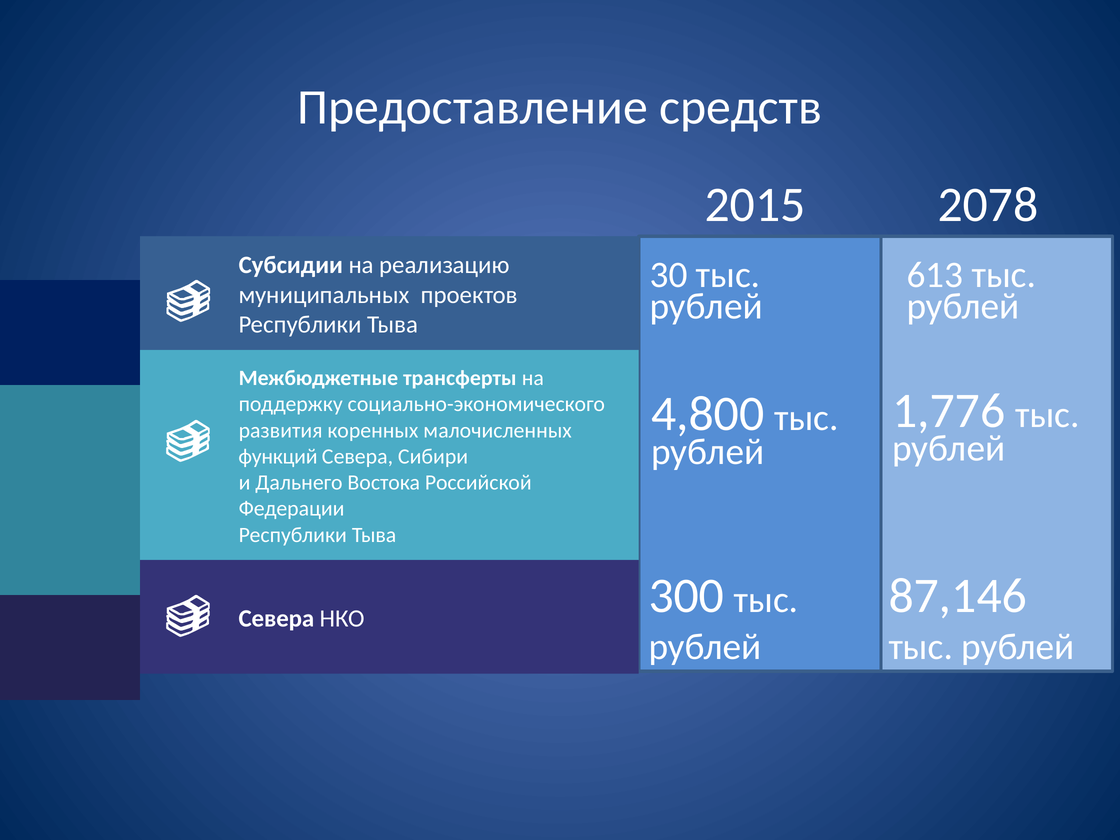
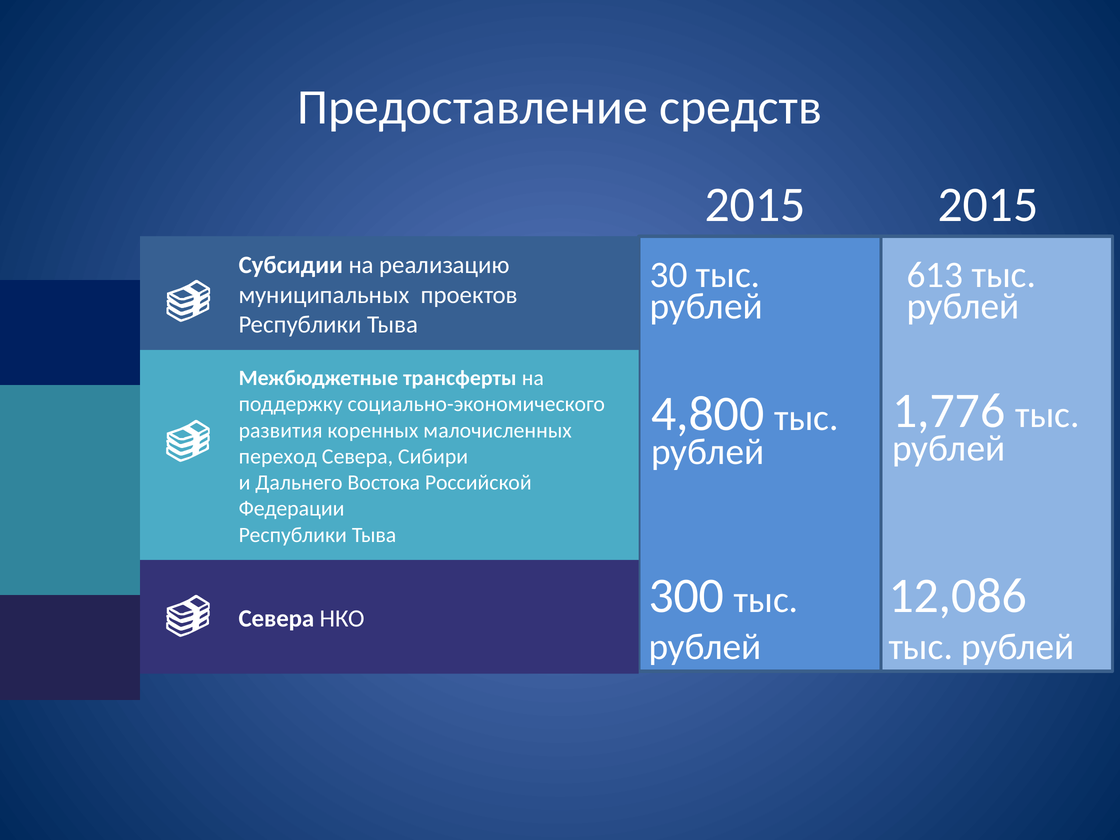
2015 2078: 2078 -> 2015
функций: функций -> переход
87,146: 87,146 -> 12,086
